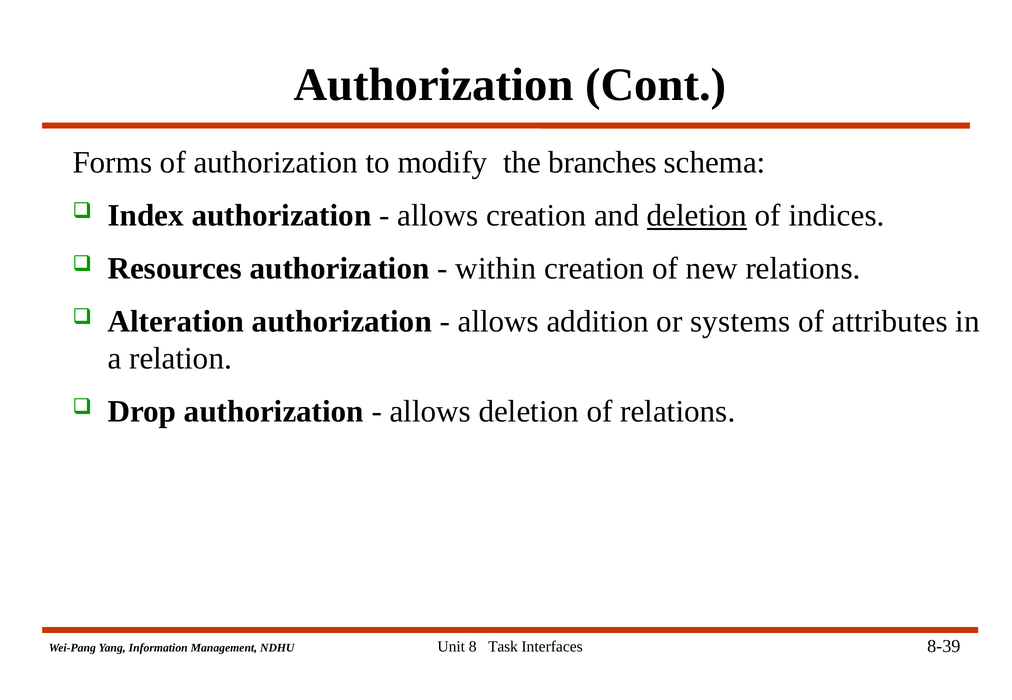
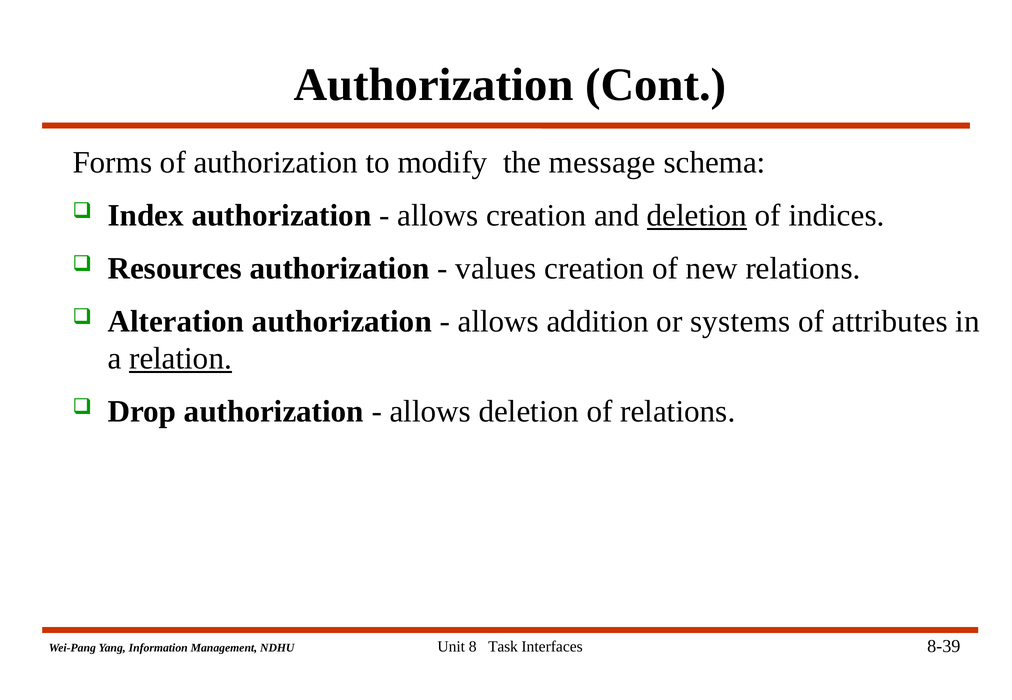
branches: branches -> message
within: within -> values
relation underline: none -> present
